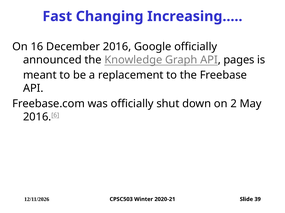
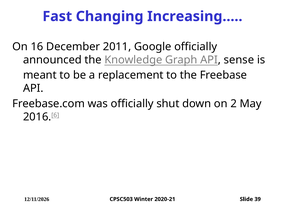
2016: 2016 -> 2011
pages: pages -> sense
